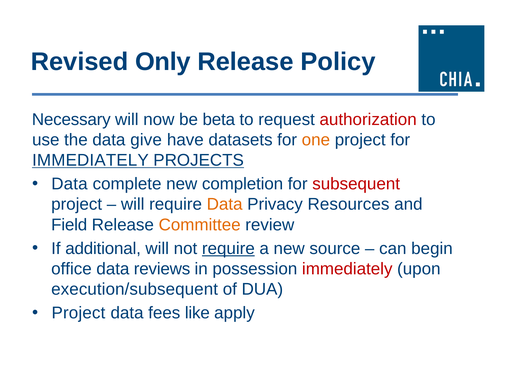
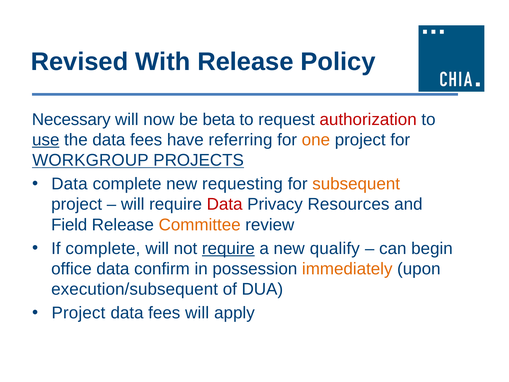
Only: Only -> With
use underline: none -> present
the data give: give -> fees
datasets: datasets -> referring
IMMEDIATELY at (90, 160): IMMEDIATELY -> WORKGROUP
completion: completion -> requesting
subsequent colour: red -> orange
Data at (225, 204) colour: orange -> red
If additional: additional -> complete
source: source -> qualify
reviews: reviews -> confirm
immediately at (347, 269) colour: red -> orange
fees like: like -> will
